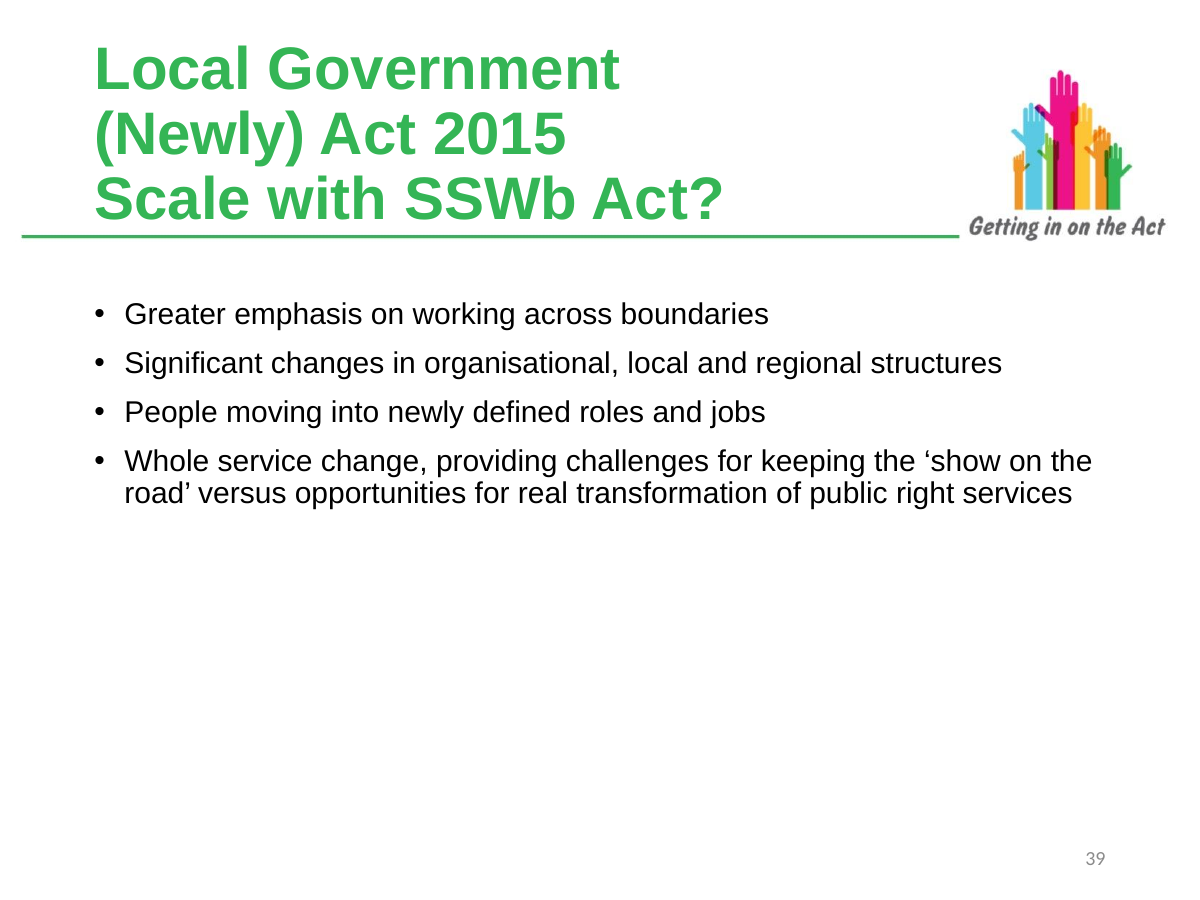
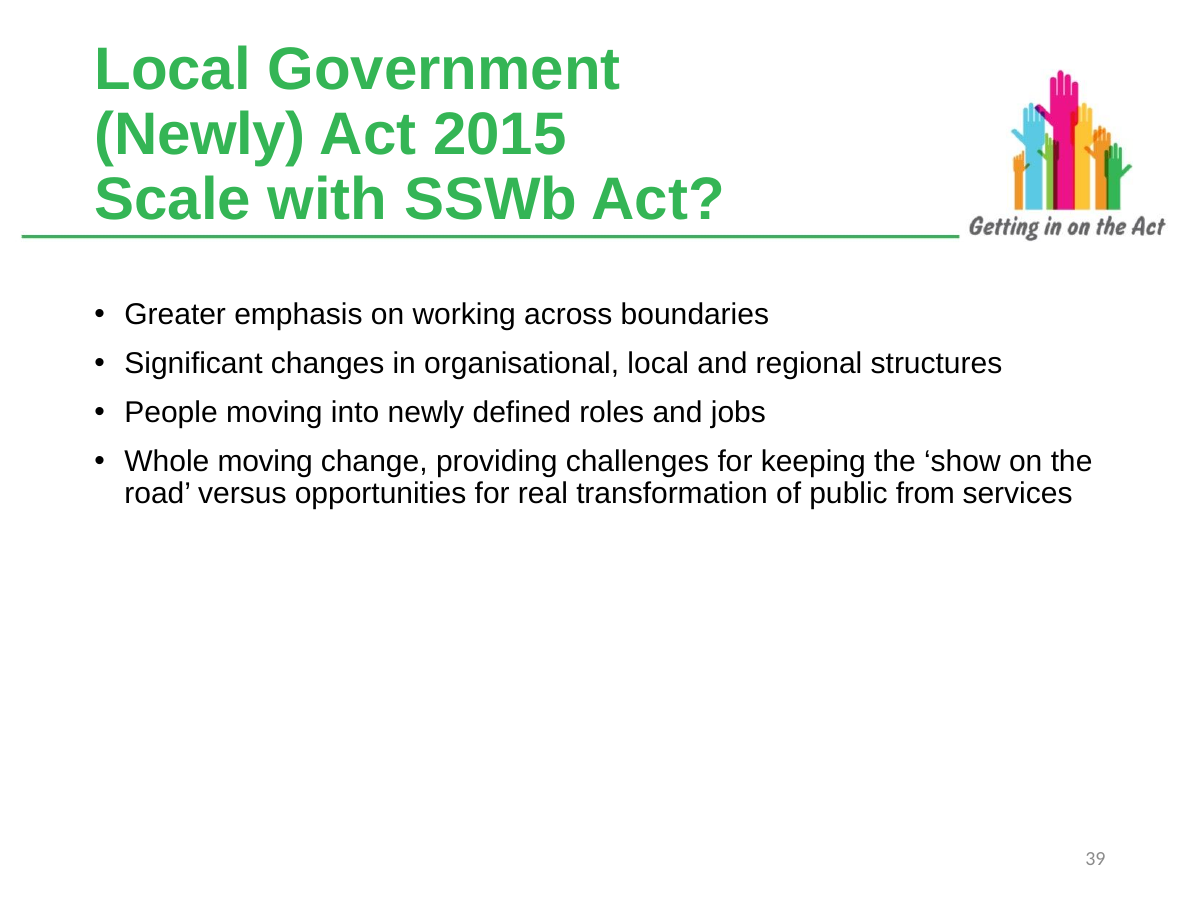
Whole service: service -> moving
right: right -> from
